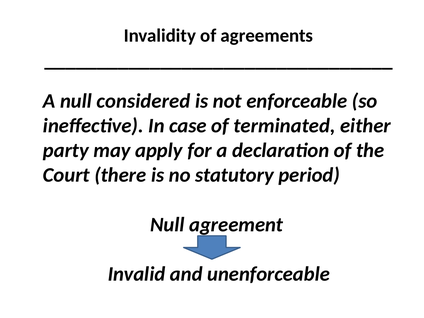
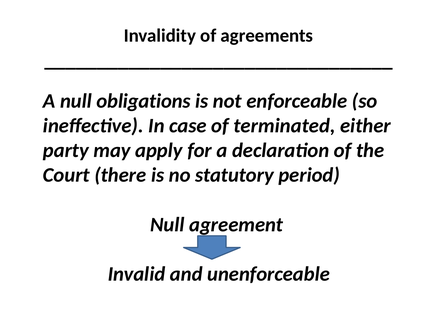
considered: considered -> obligations
